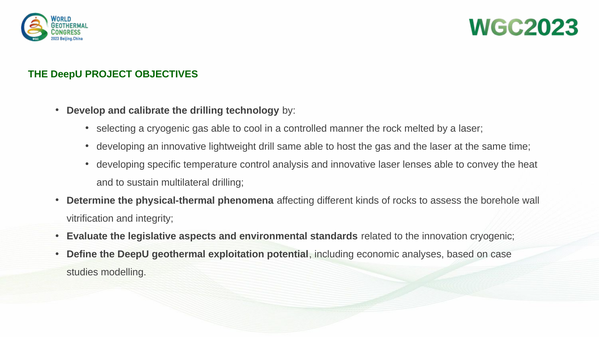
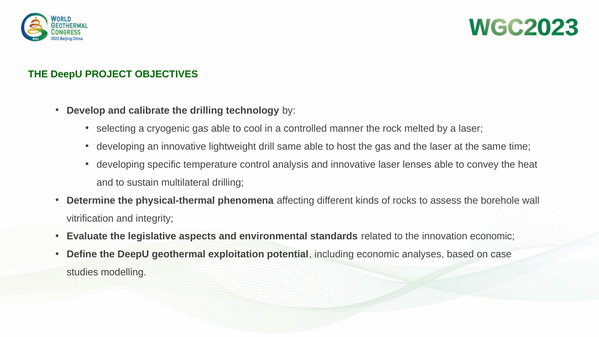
innovation cryogenic: cryogenic -> economic
